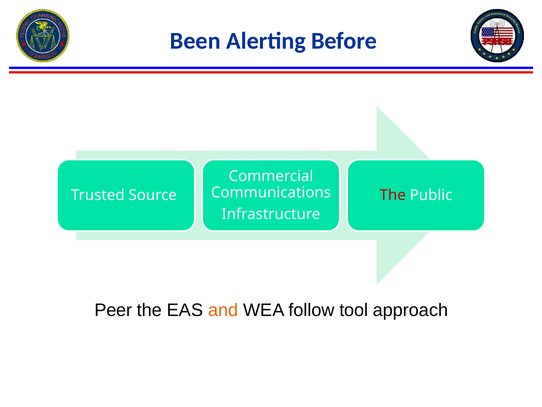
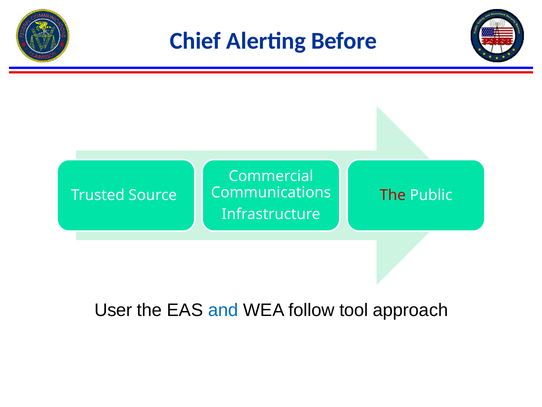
Been: Been -> Chief
Peer: Peer -> User
and colour: orange -> blue
